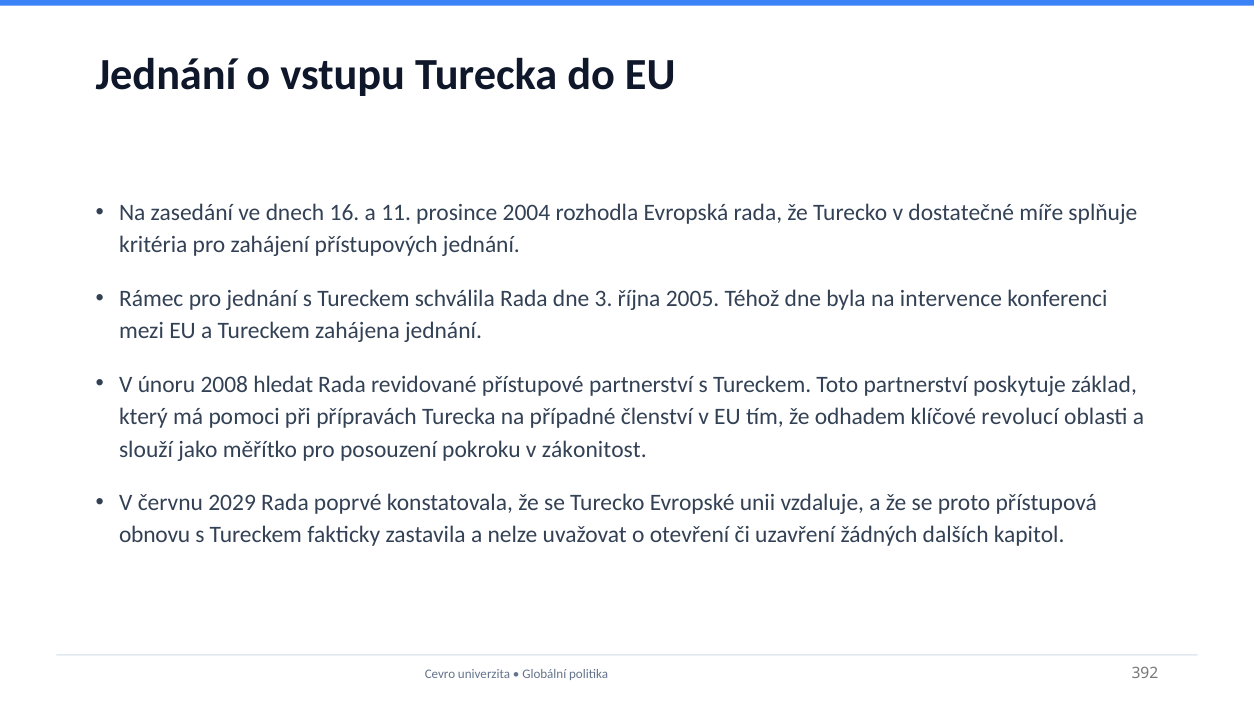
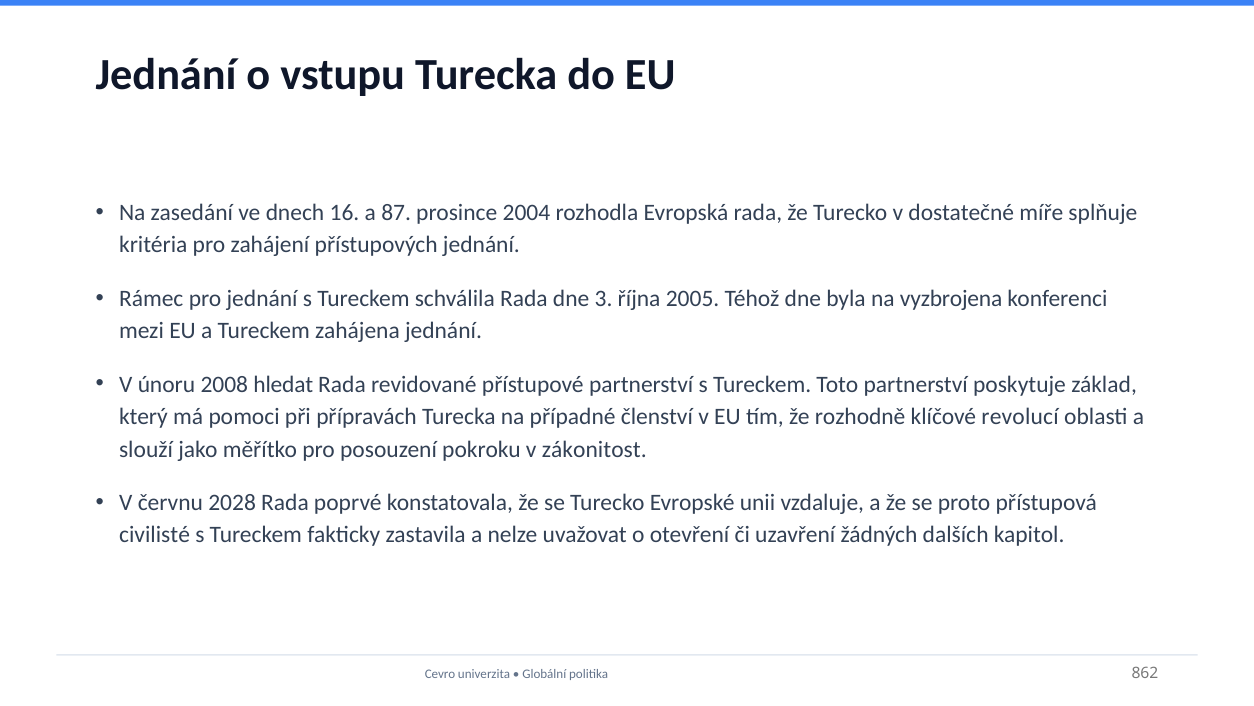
11: 11 -> 87
intervence: intervence -> vyzbrojena
odhadem: odhadem -> rozhodně
2029: 2029 -> 2028
obnovu: obnovu -> civilisté
392: 392 -> 862
